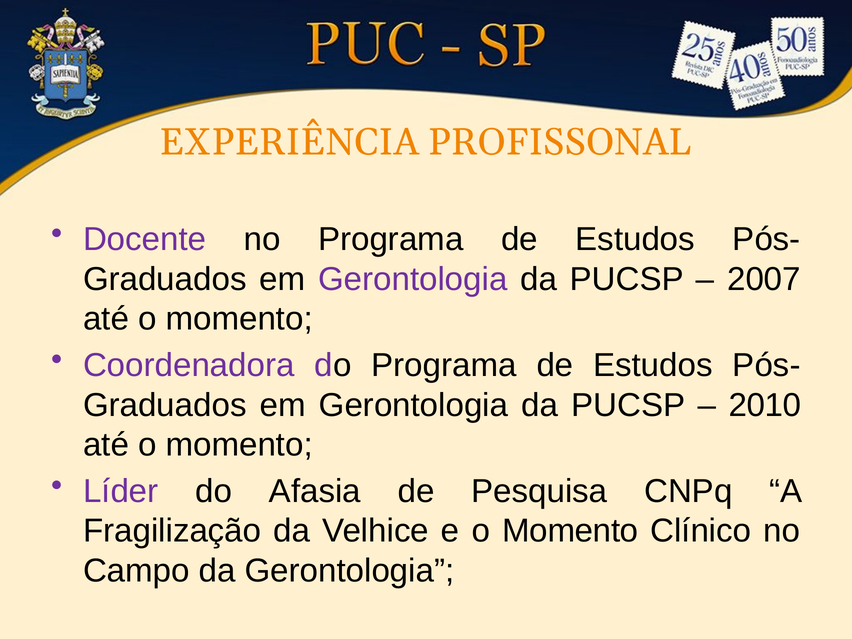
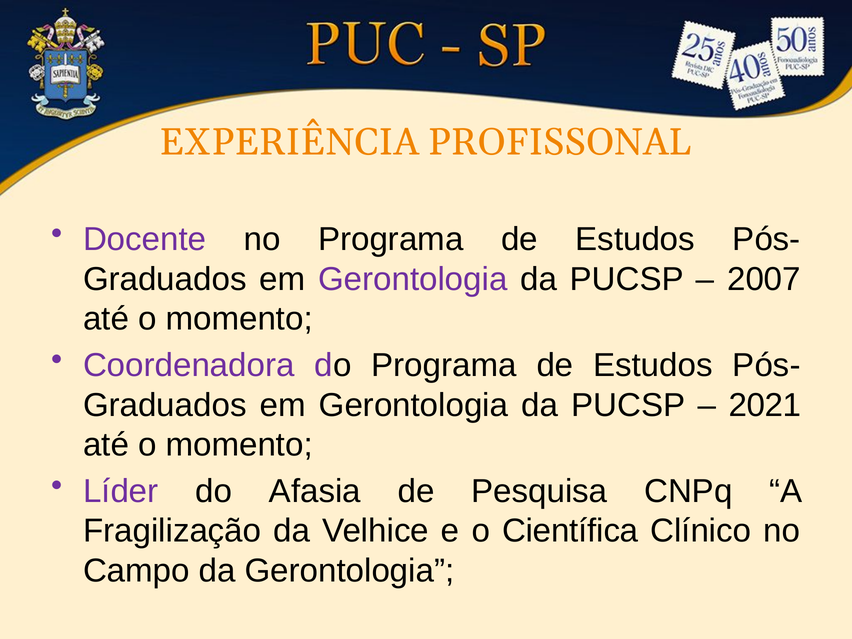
2010: 2010 -> 2021
e o Momento: Momento -> Científica
